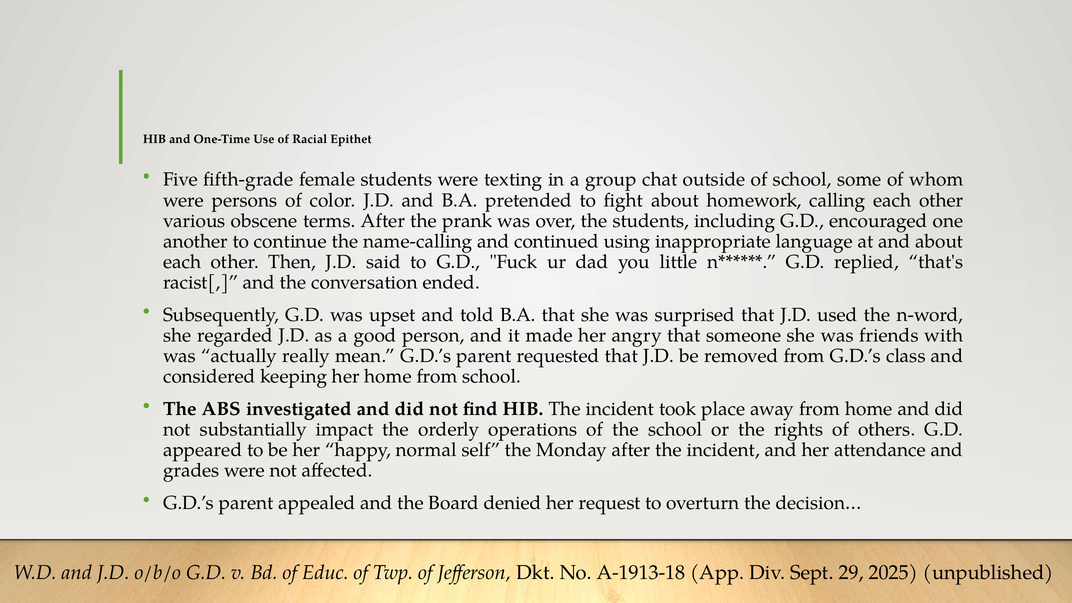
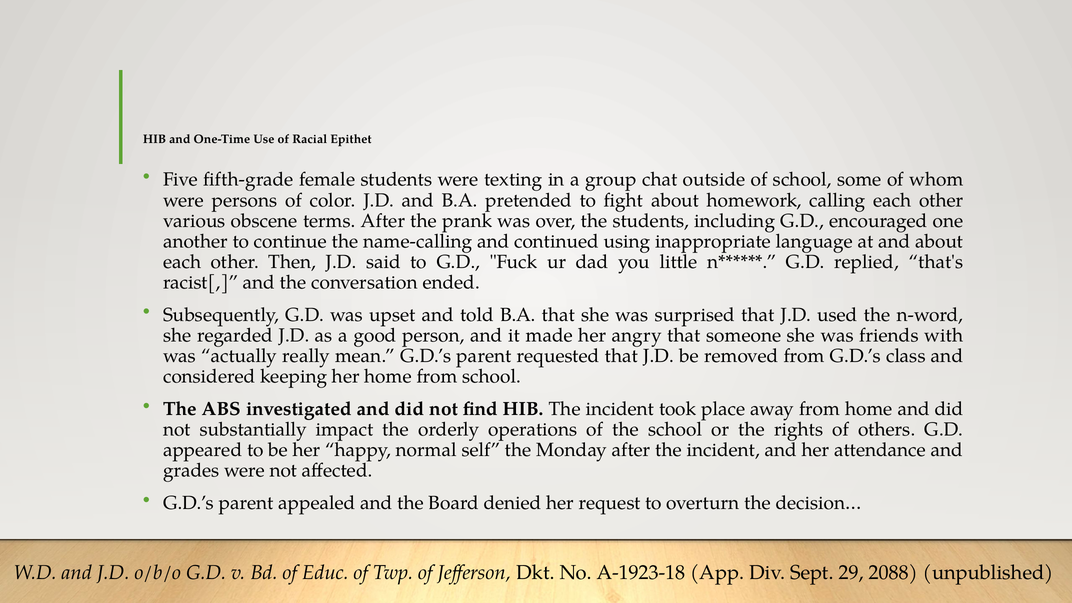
A-1913-18: A-1913-18 -> A-1923-18
2025: 2025 -> 2088
